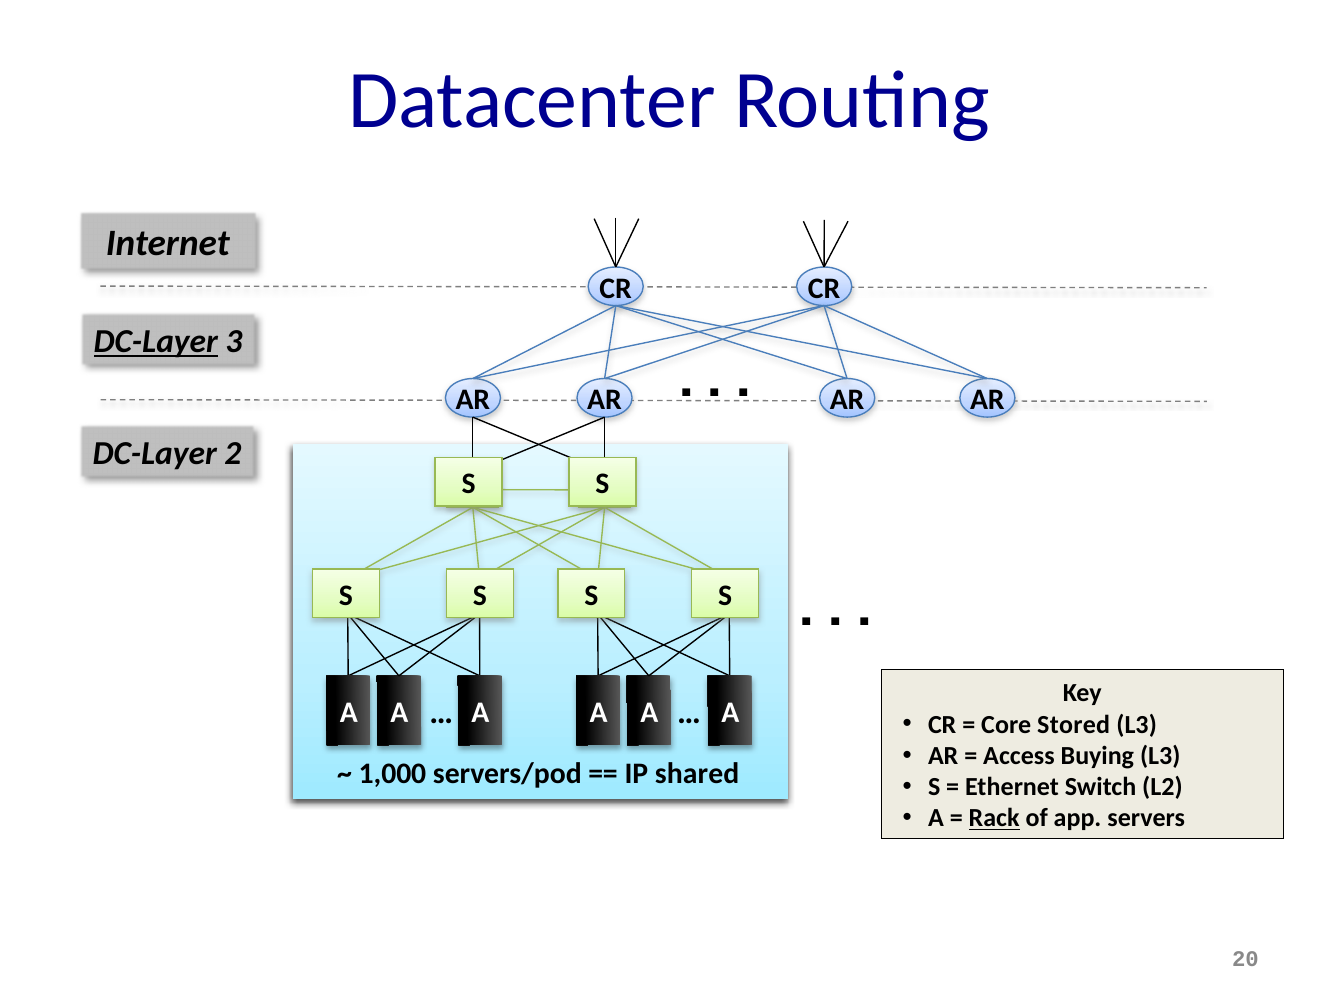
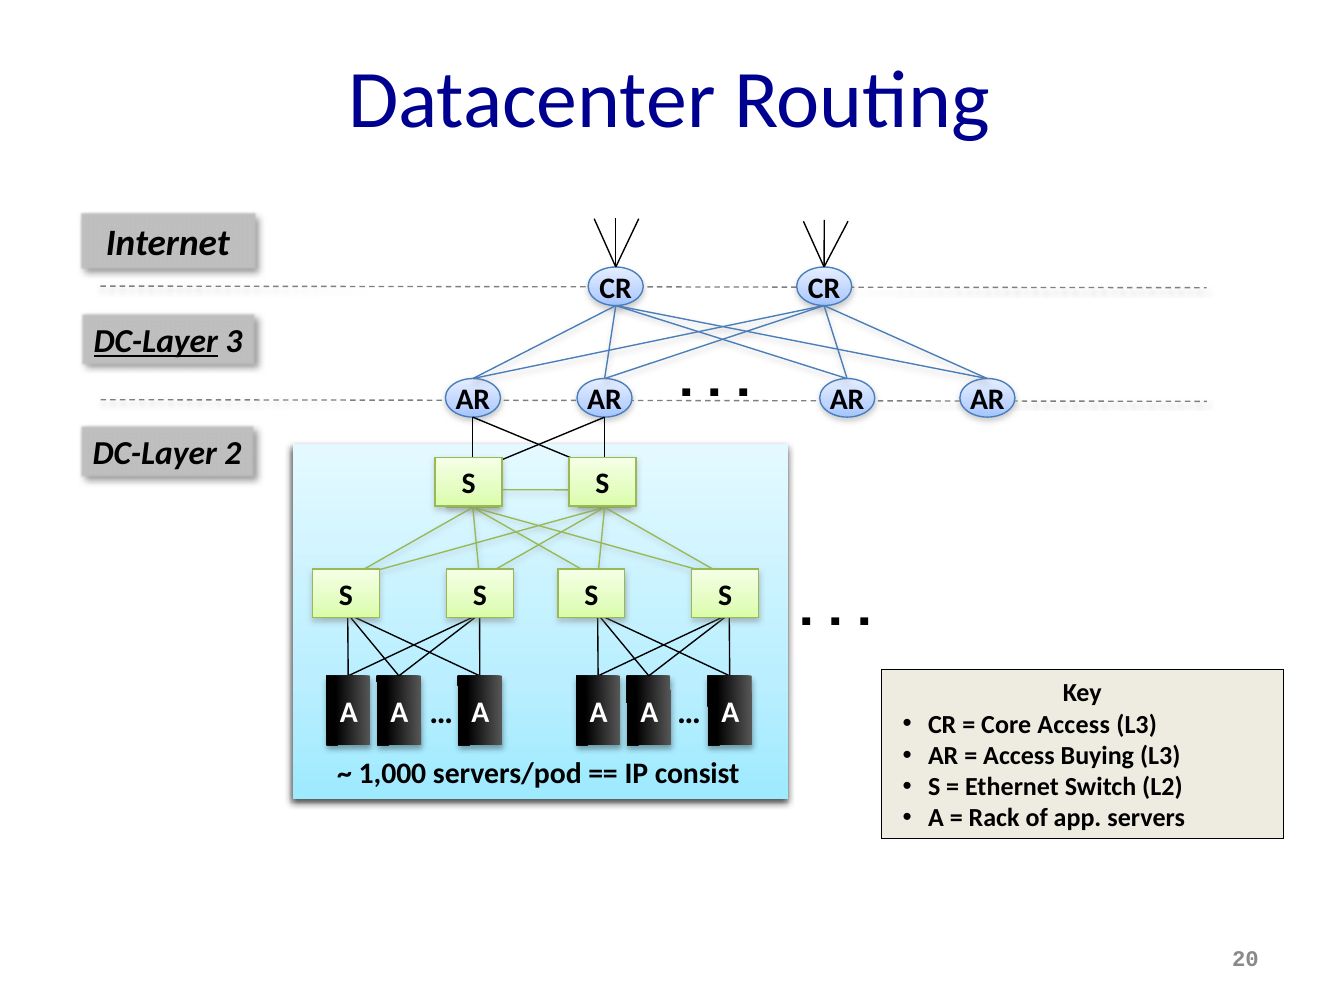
Core Stored: Stored -> Access
shared: shared -> consist
Rack underline: present -> none
